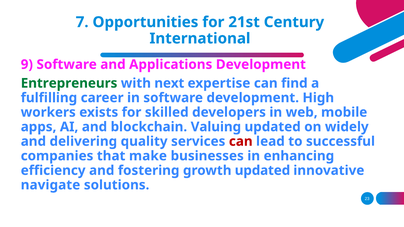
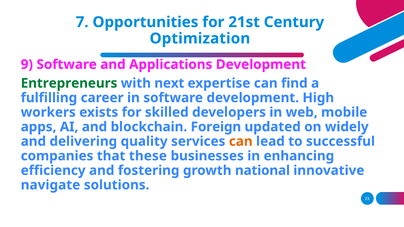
International: International -> Optimization
Valuing: Valuing -> Foreign
can at (241, 142) colour: red -> orange
make: make -> these
growth updated: updated -> national
